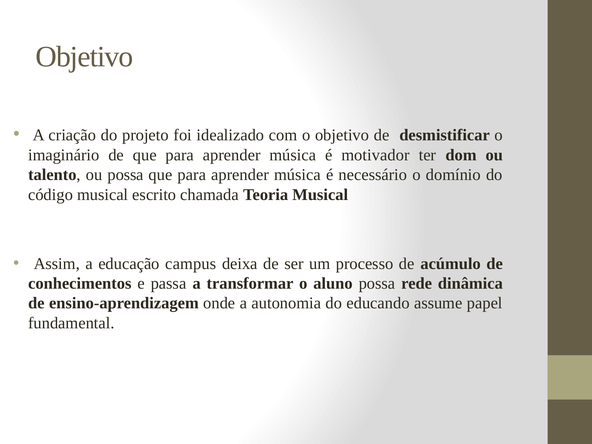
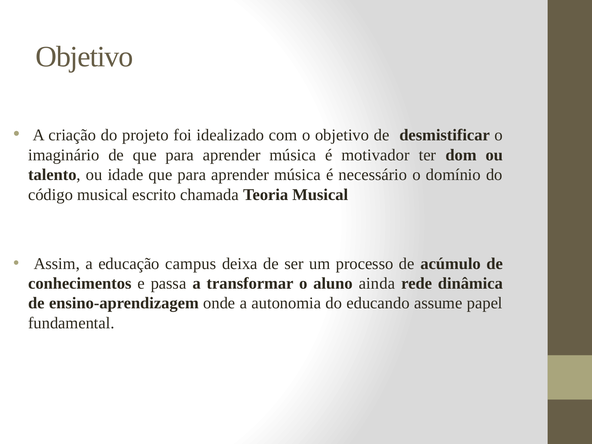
ou possa: possa -> idade
aluno possa: possa -> ainda
